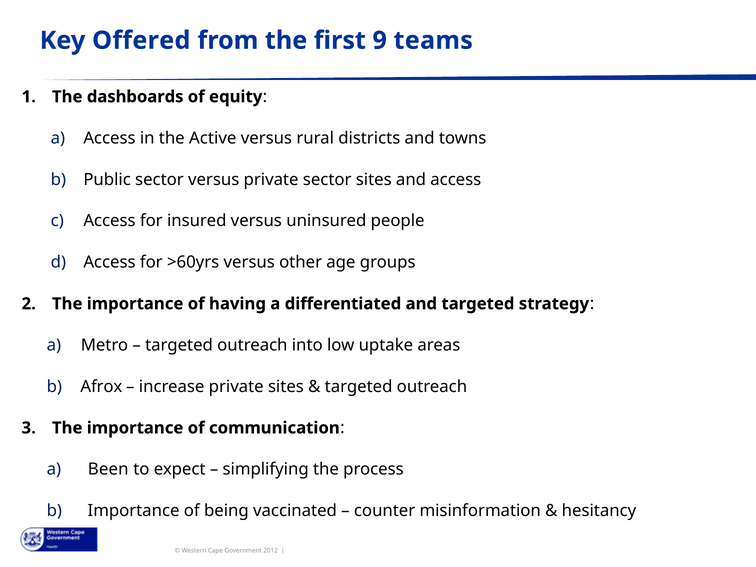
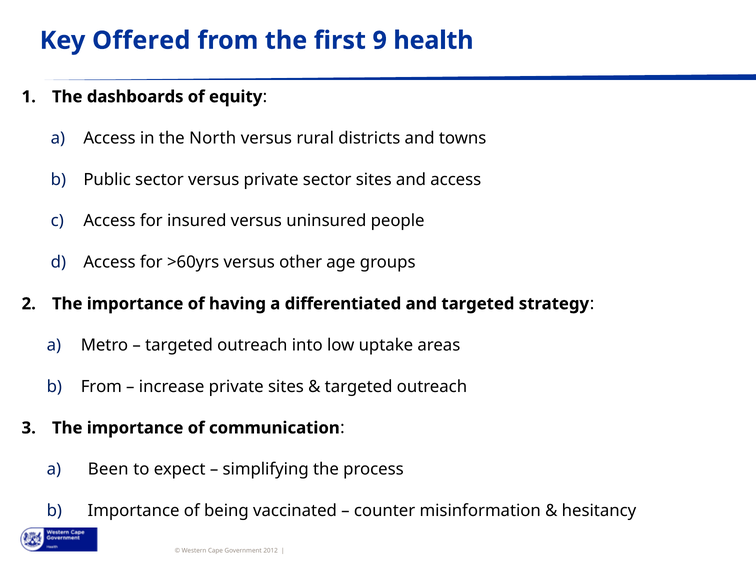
teams: teams -> health
Active: Active -> North
Afrox at (101, 387): Afrox -> From
